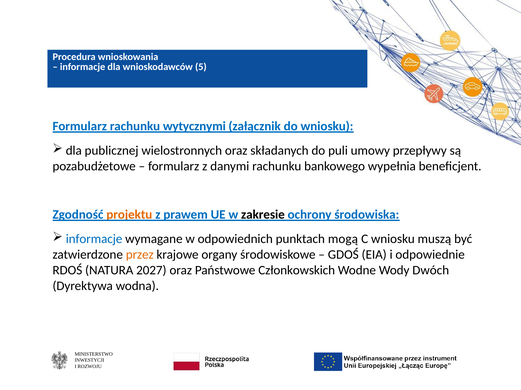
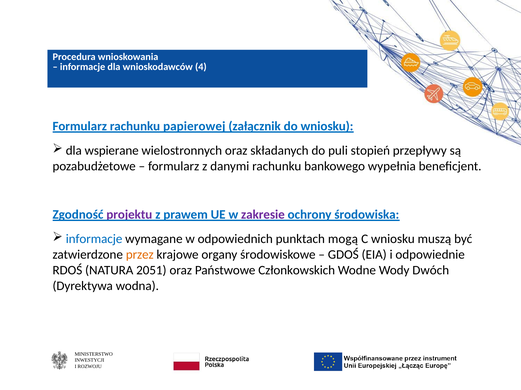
5: 5 -> 4
wytycznymi: wytycznymi -> papierowej
publicznej: publicznej -> wspierane
umowy: umowy -> stopień
projektu colour: orange -> purple
zakresie colour: black -> purple
2027: 2027 -> 2051
